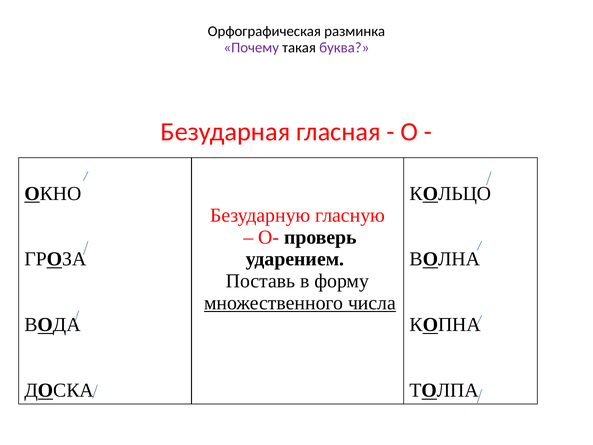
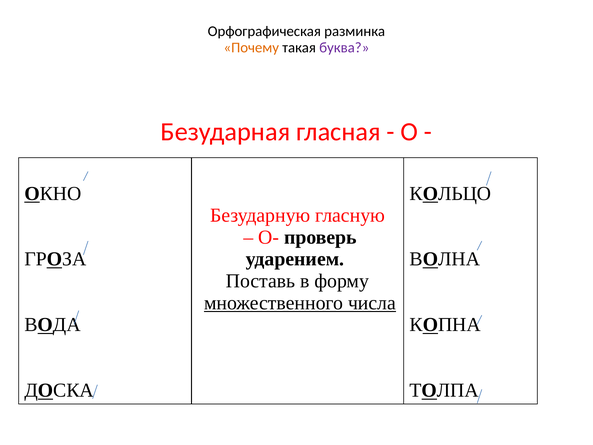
Почему colour: purple -> orange
